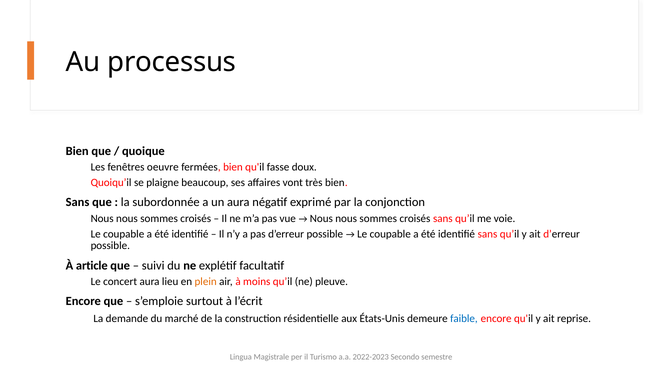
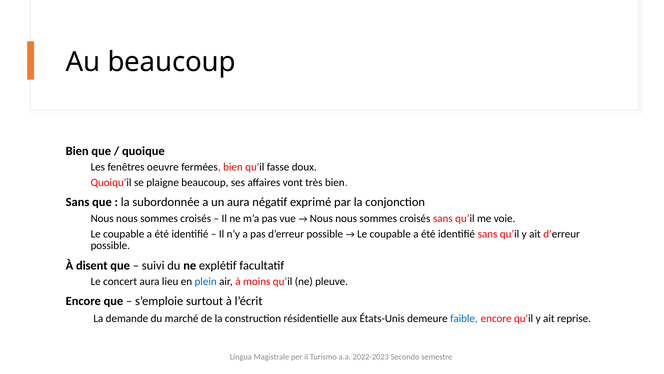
Au processus: processus -> beaucoup
article: article -> disent
plein colour: orange -> blue
